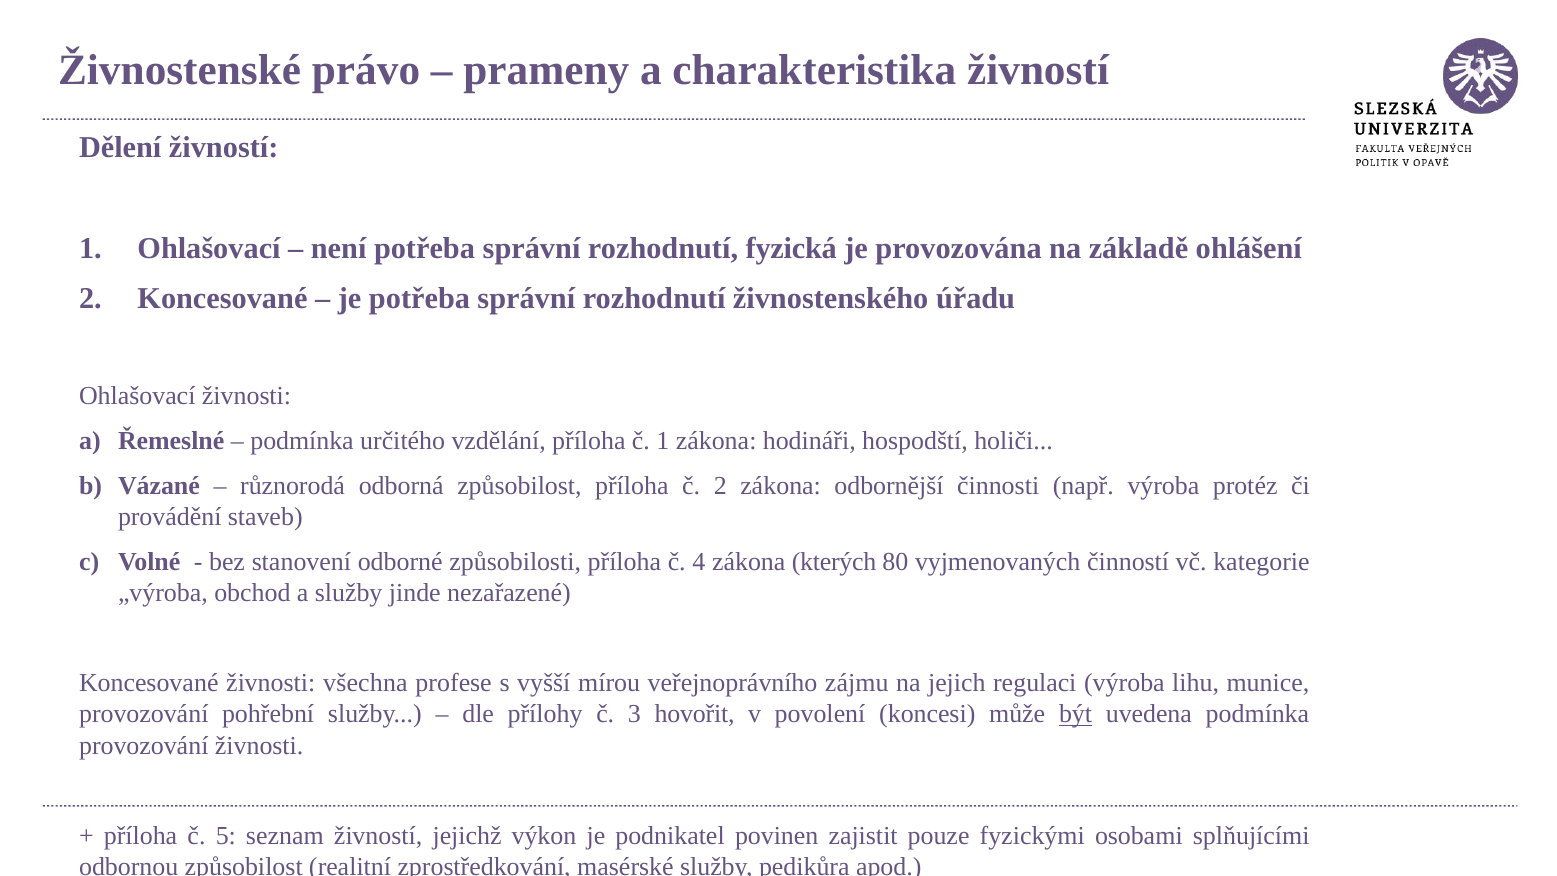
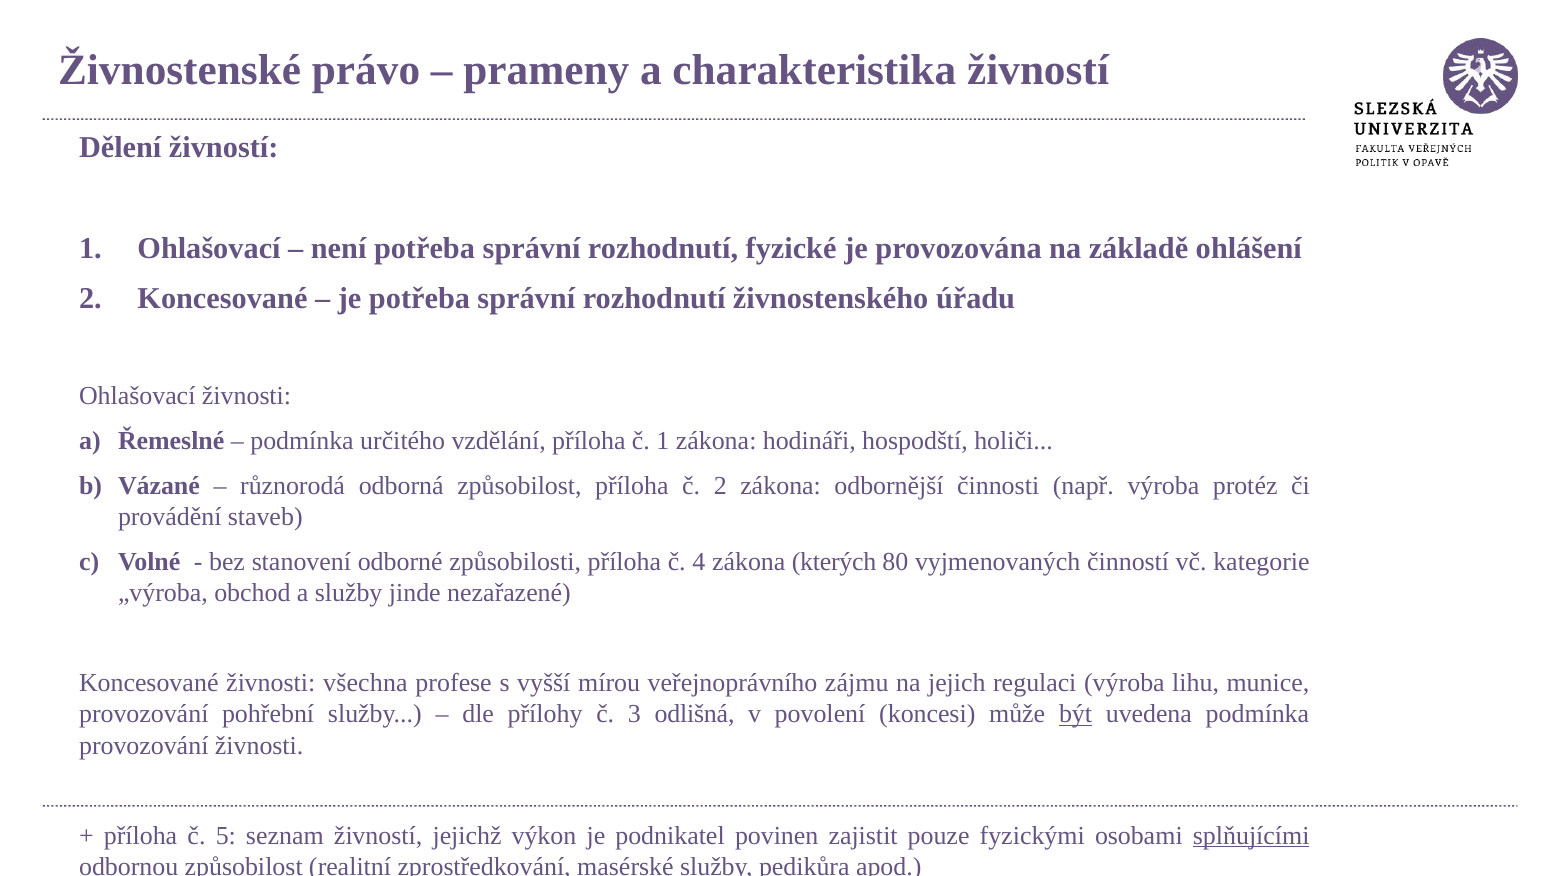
fyzická: fyzická -> fyzické
hovořit: hovořit -> odlišná
splňujícími underline: none -> present
